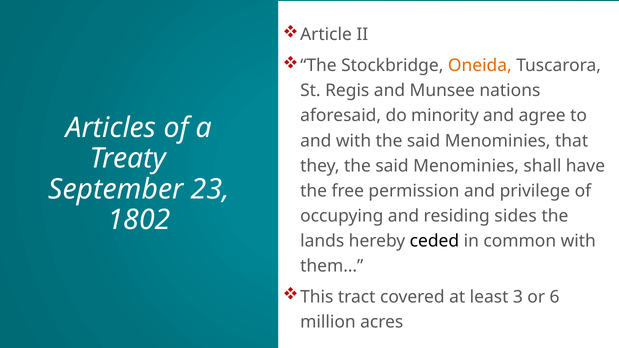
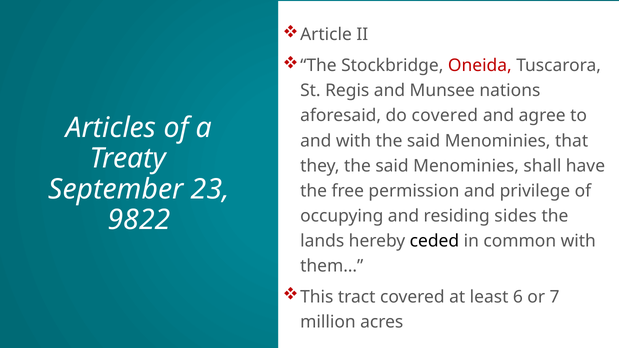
Oneida colour: orange -> red
do minority: minority -> covered
1802: 1802 -> 9822
3: 3 -> 6
6: 6 -> 7
